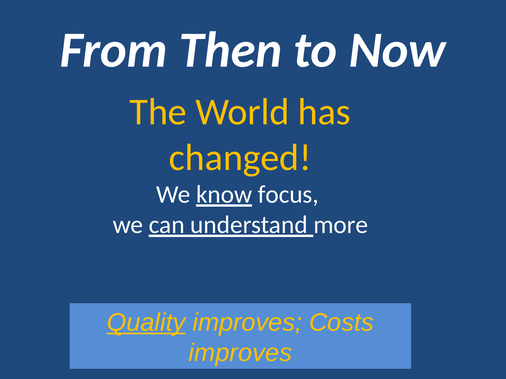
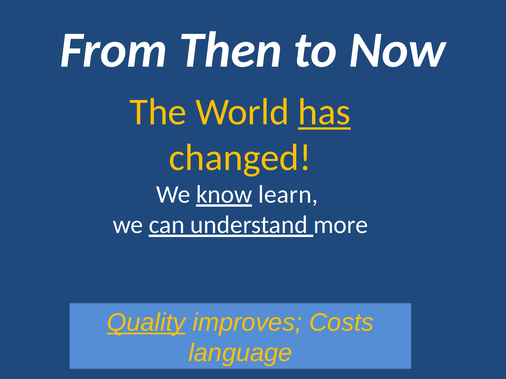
has underline: none -> present
focus: focus -> learn
improves at (240, 353): improves -> language
